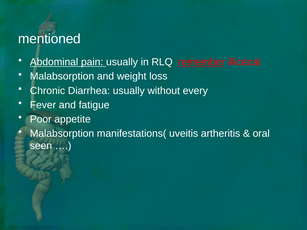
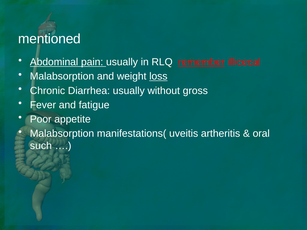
loss underline: none -> present
every: every -> gross
seen: seen -> such
